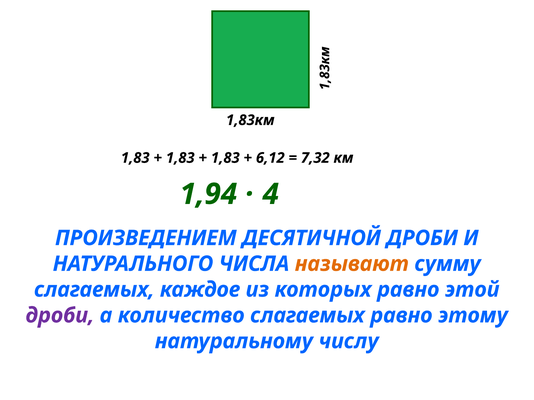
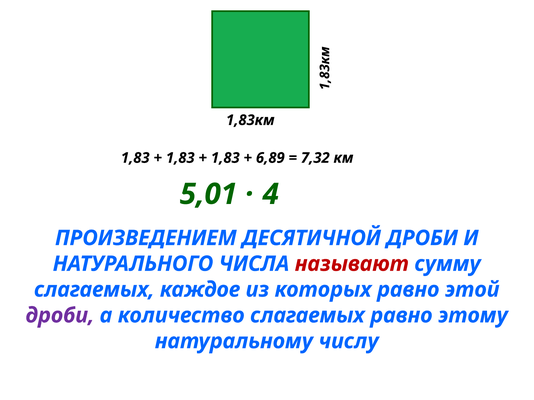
6,12: 6,12 -> 6,89
1,94: 1,94 -> 5,01
называют colour: orange -> red
